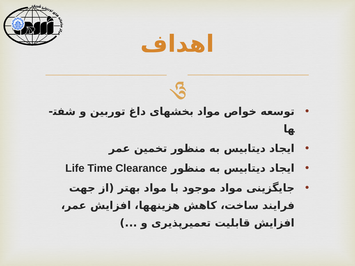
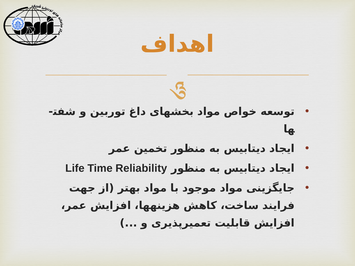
Clearance: Clearance -> Reliability
